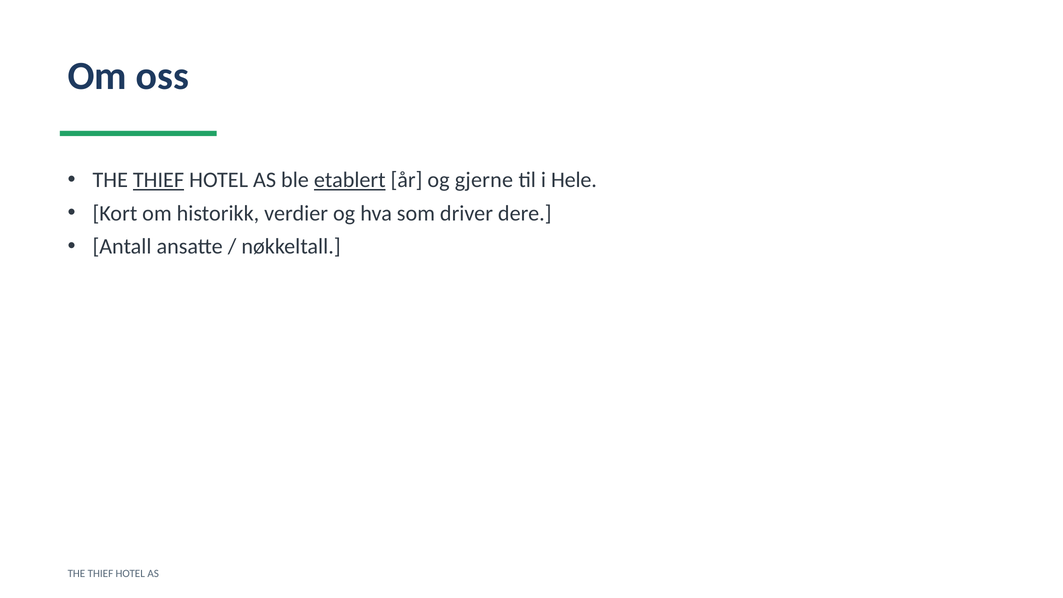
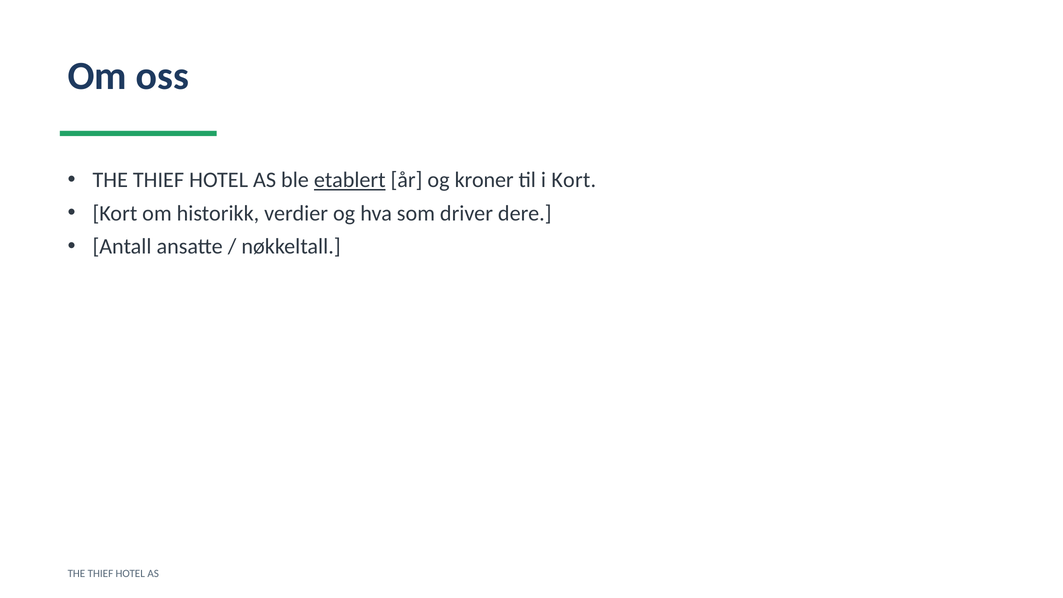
THIEF at (159, 180) underline: present -> none
gjerne: gjerne -> kroner
i Hele: Hele -> Kort
